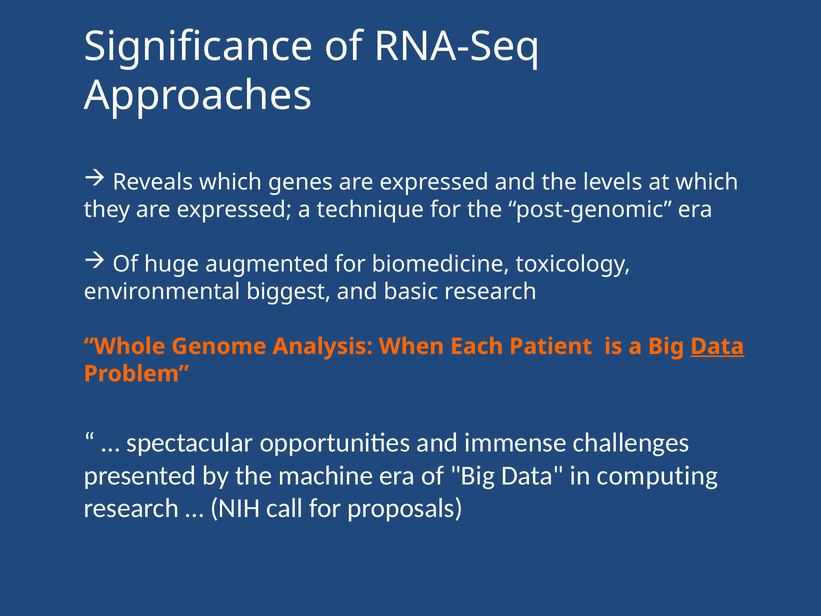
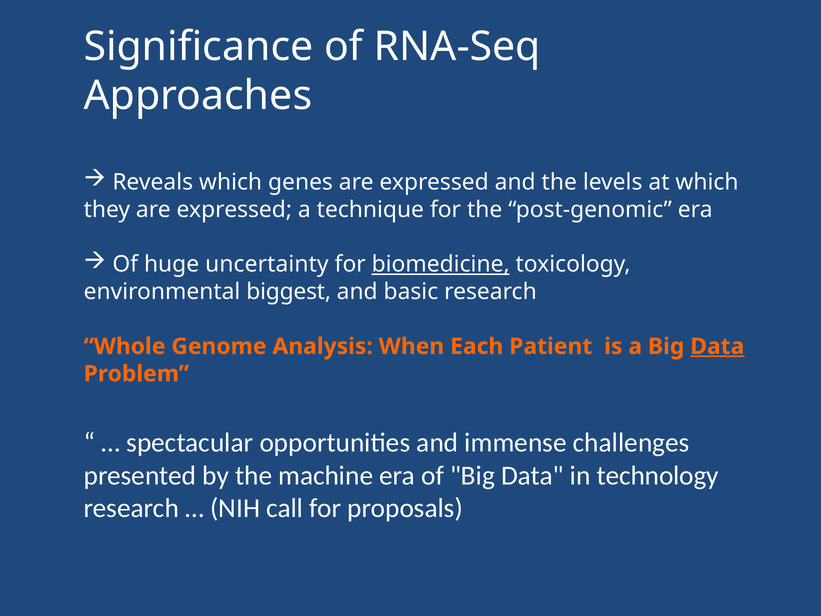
augmented: augmented -> uncertainty
biomedicine underline: none -> present
computing: computing -> technology
